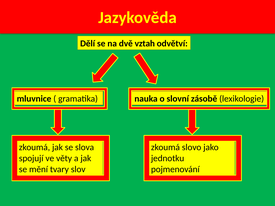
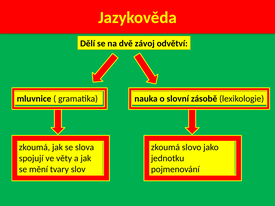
vztah: vztah -> závoj
